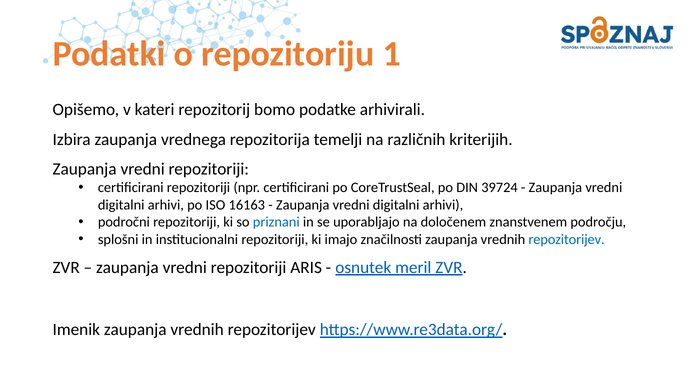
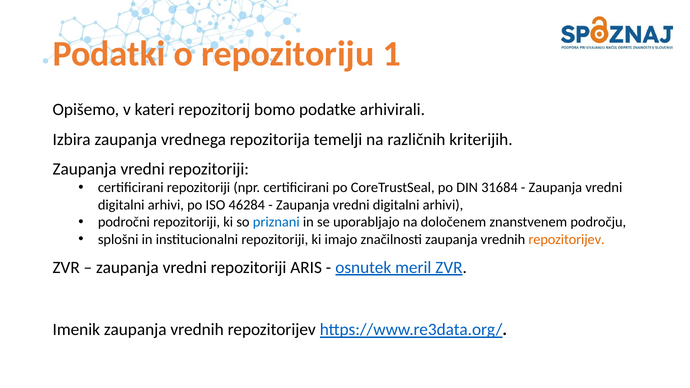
39724: 39724 -> 31684
16163: 16163 -> 46284
repozitorijev at (567, 240) colour: blue -> orange
